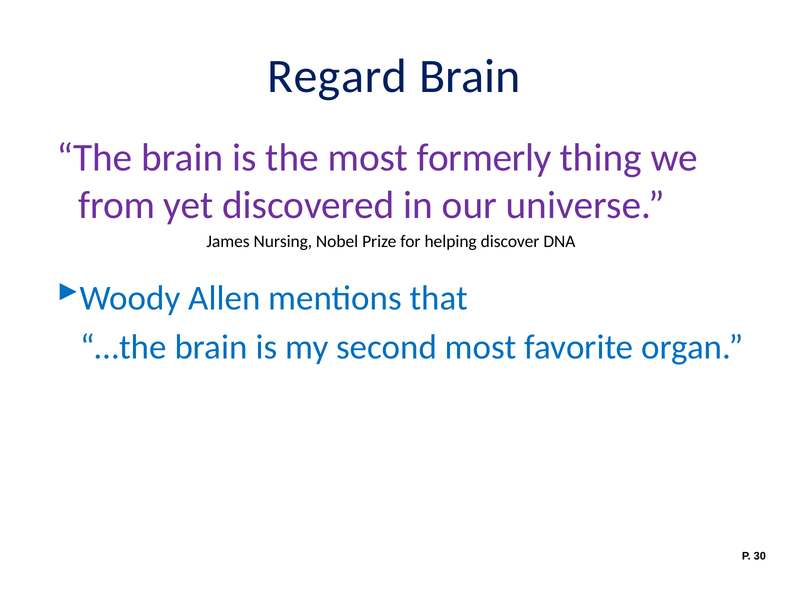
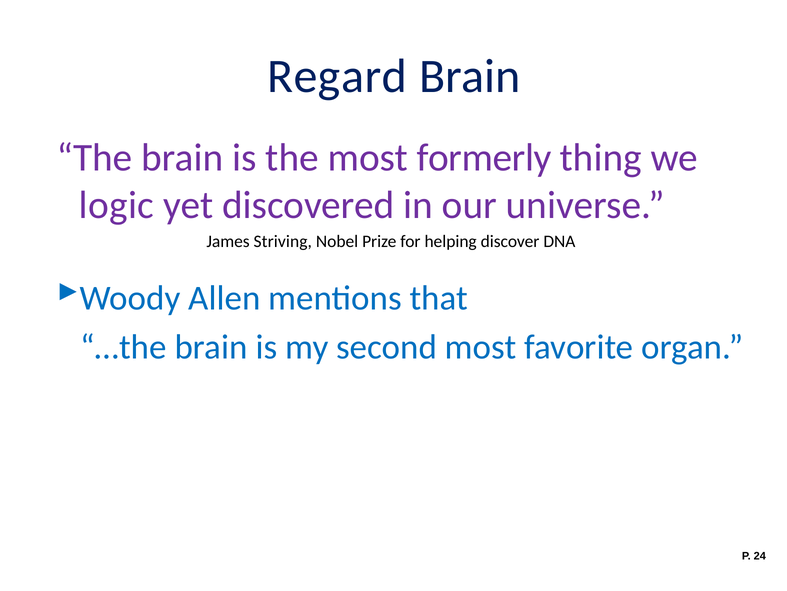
from: from -> logic
Nursing: Nursing -> Striving
30: 30 -> 24
